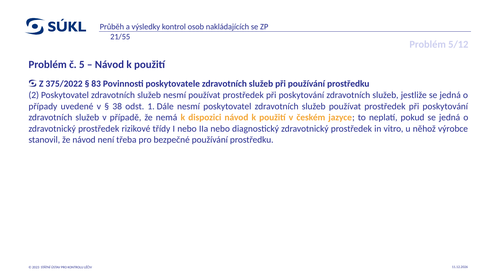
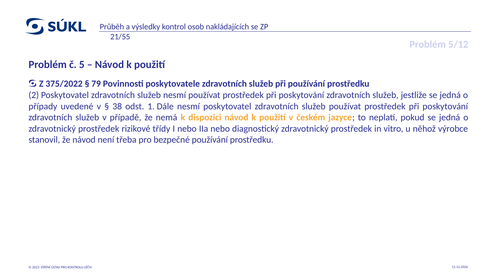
83: 83 -> 79
